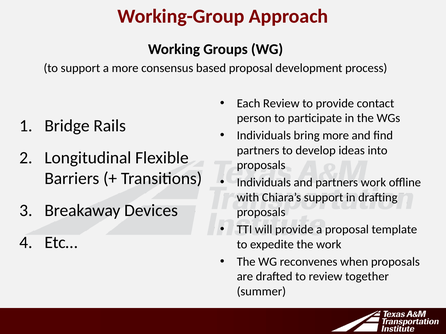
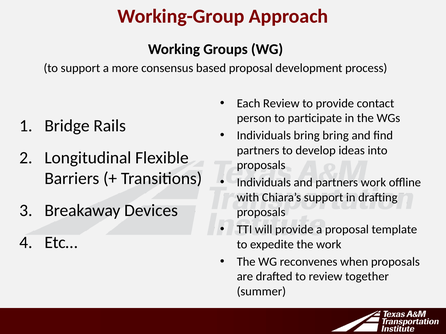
bring more: more -> bring
